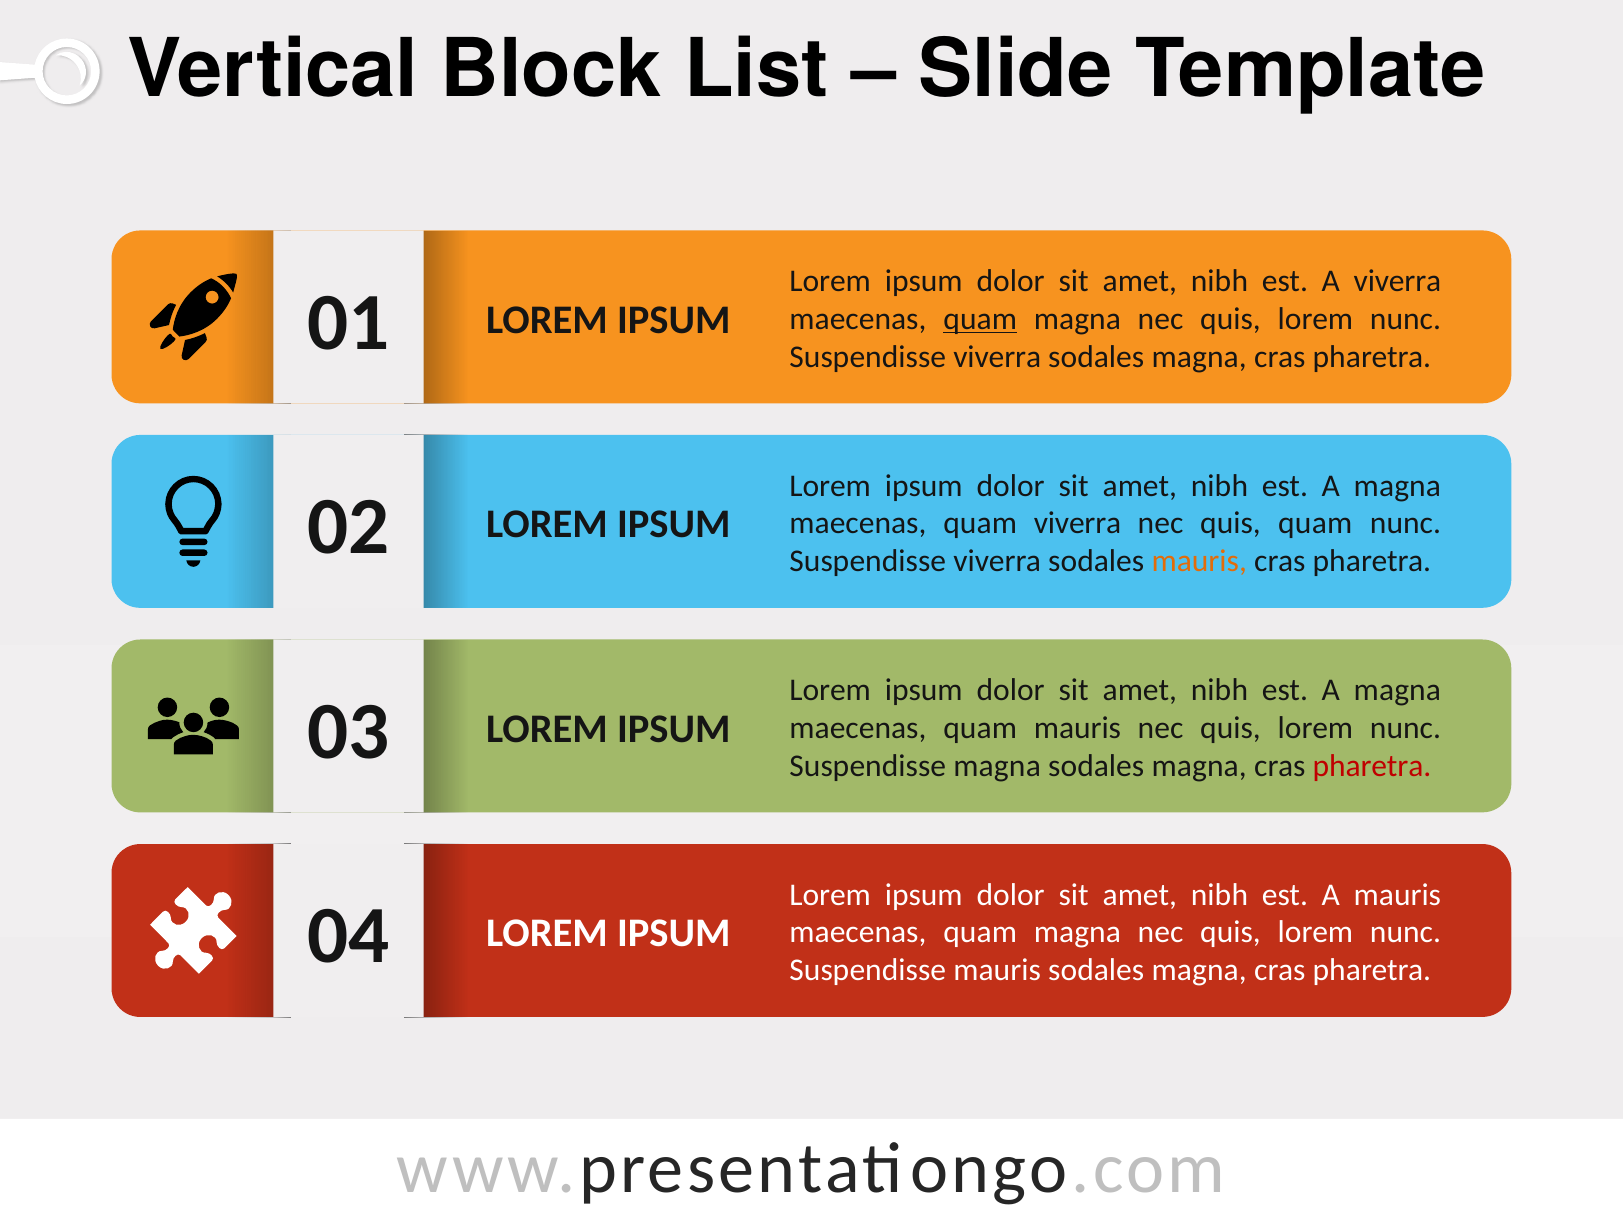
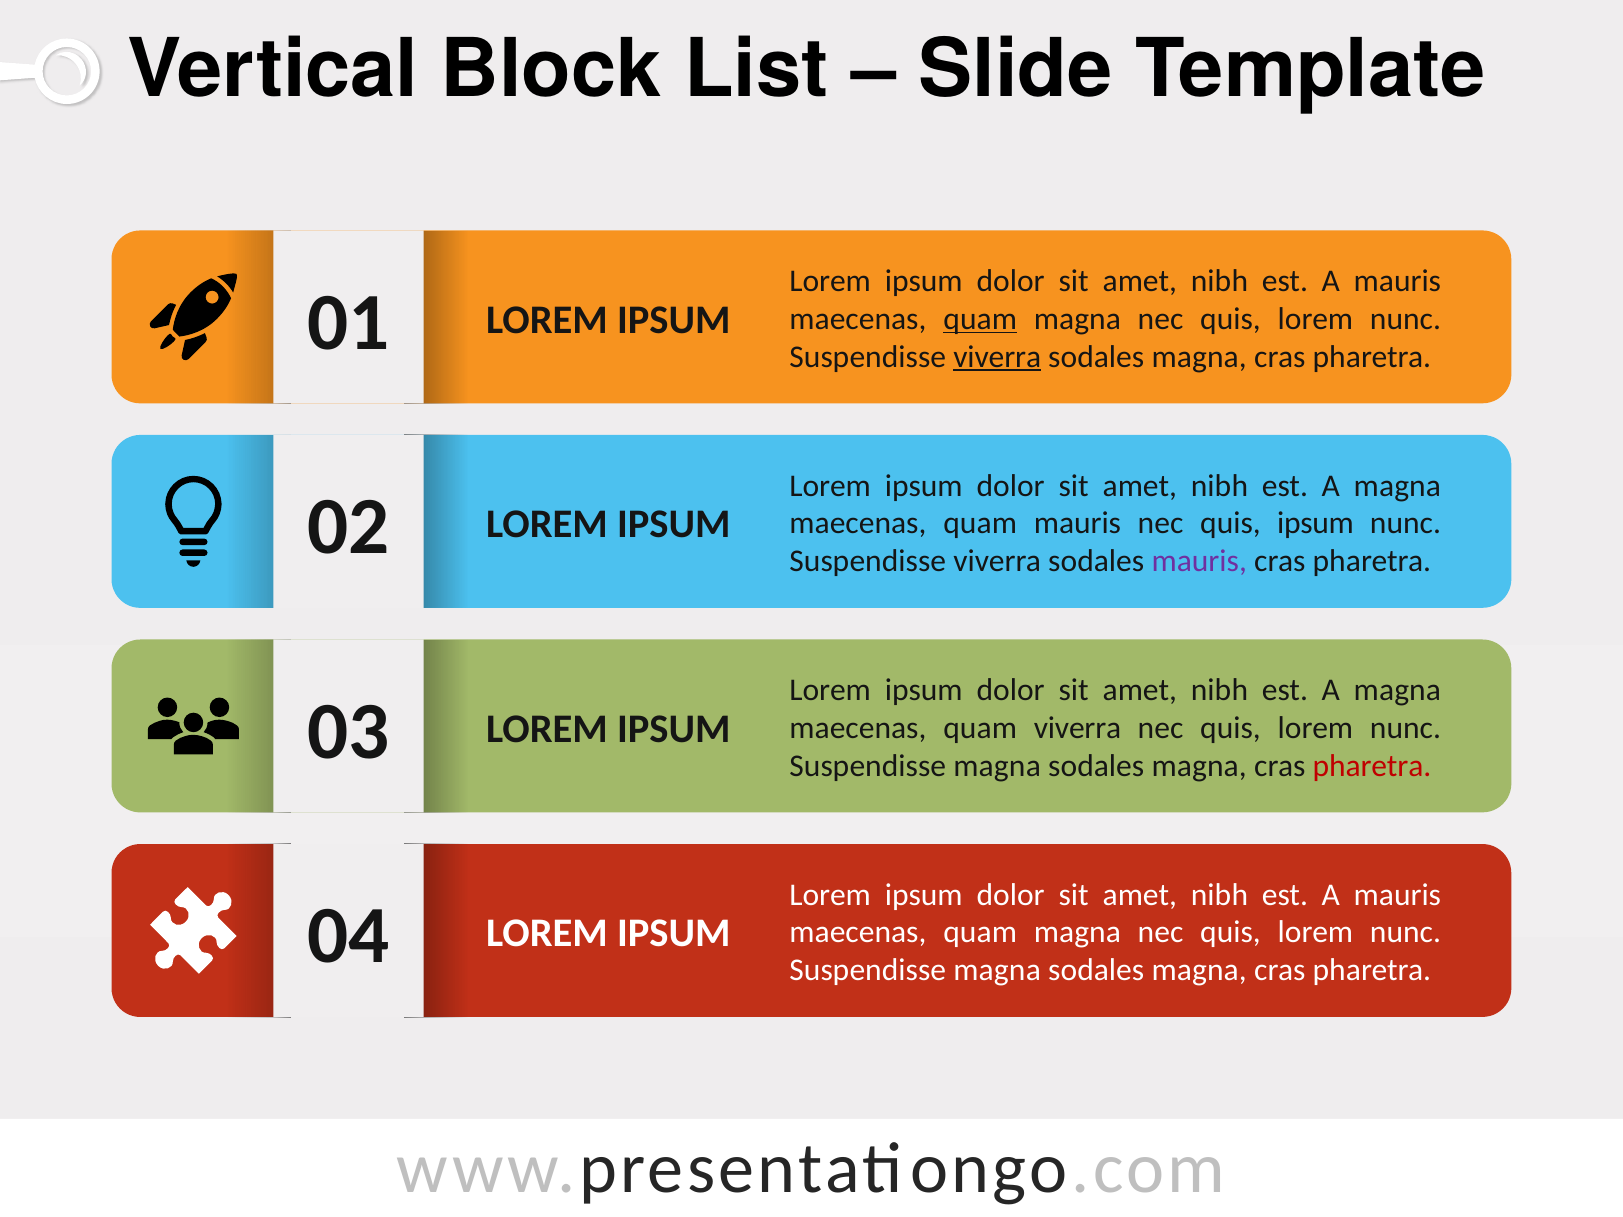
viverra at (1397, 281): viverra -> mauris
viverra at (997, 357) underline: none -> present
quam viverra: viverra -> mauris
quis quam: quam -> ipsum
mauris at (1199, 562) colour: orange -> purple
quam mauris: mauris -> viverra
mauris at (997, 971): mauris -> magna
